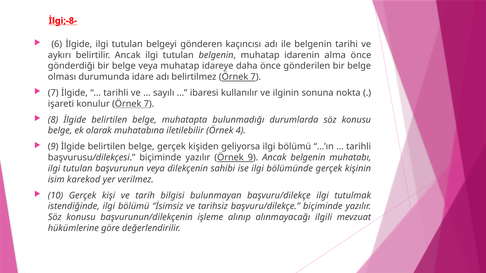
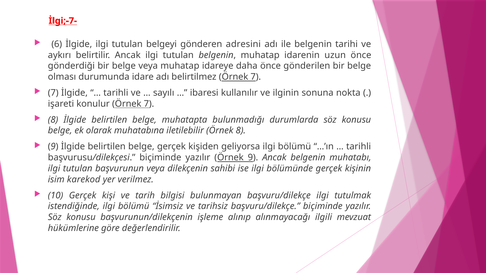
İlgi;-8-: İlgi;-8- -> İlgi;-7-
kaçıncısı: kaçıncısı -> adresini
alma: alma -> uzun
Örnek 4: 4 -> 8
